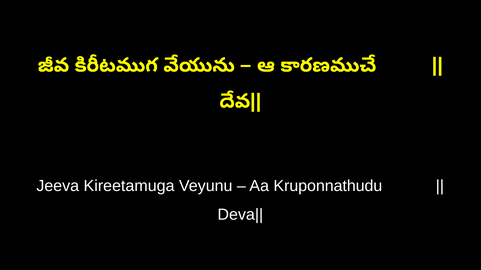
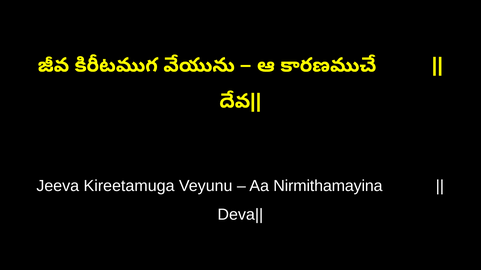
Kruponnathudu: Kruponnathudu -> Nirmithamayina
